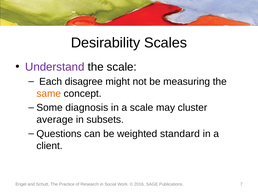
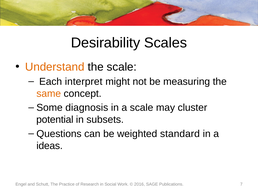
Understand colour: purple -> orange
disagree: disagree -> interpret
average: average -> potential
client: client -> ideas
